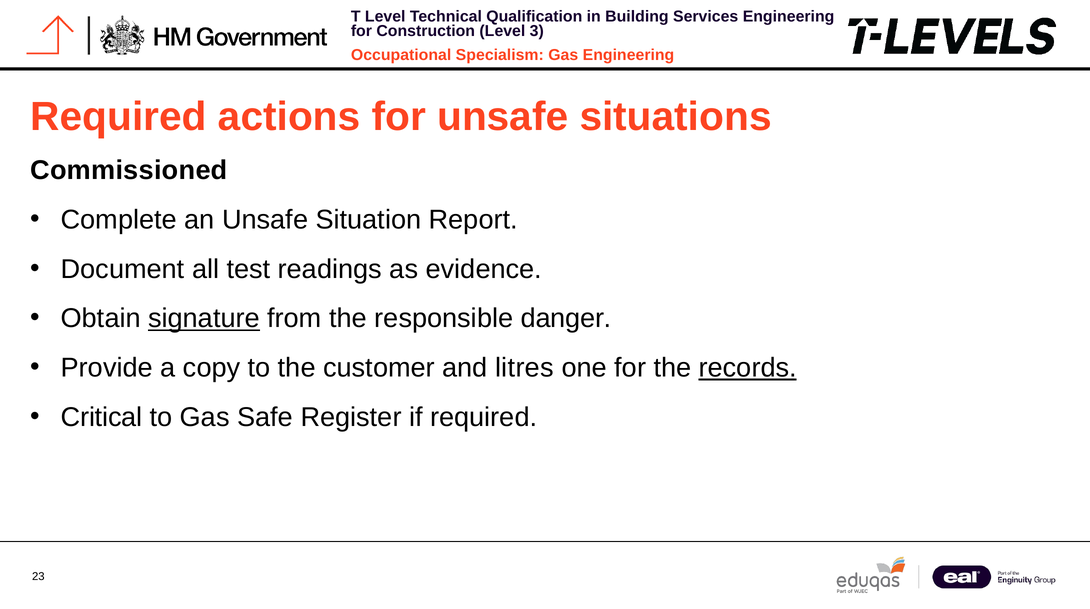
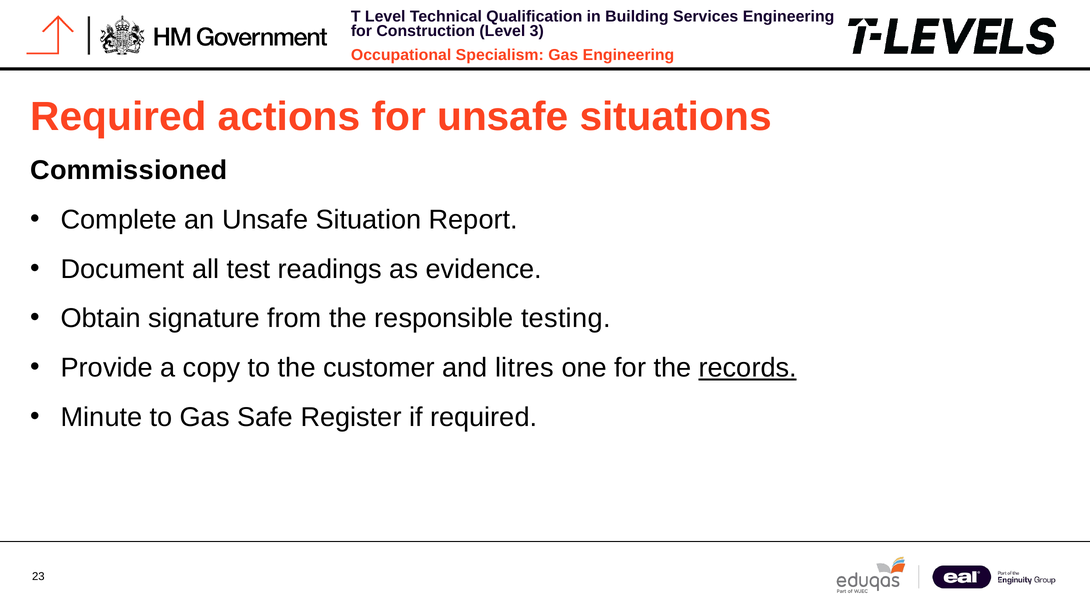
signature underline: present -> none
danger: danger -> testing
Critical: Critical -> Minute
